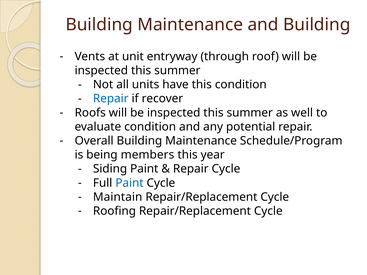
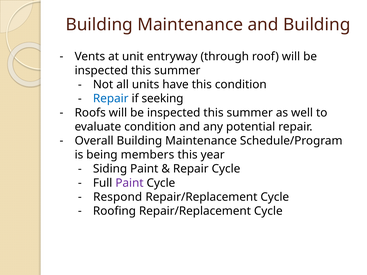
recover: recover -> seeking
Paint at (129, 183) colour: blue -> purple
Maintain: Maintain -> Respond
